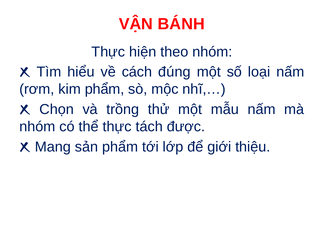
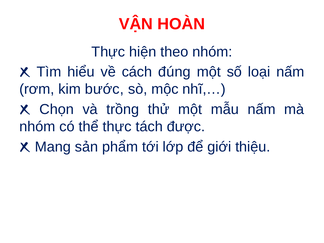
BÁNH: BÁNH -> HOÀN
kim phẩm: phẩm -> bước
